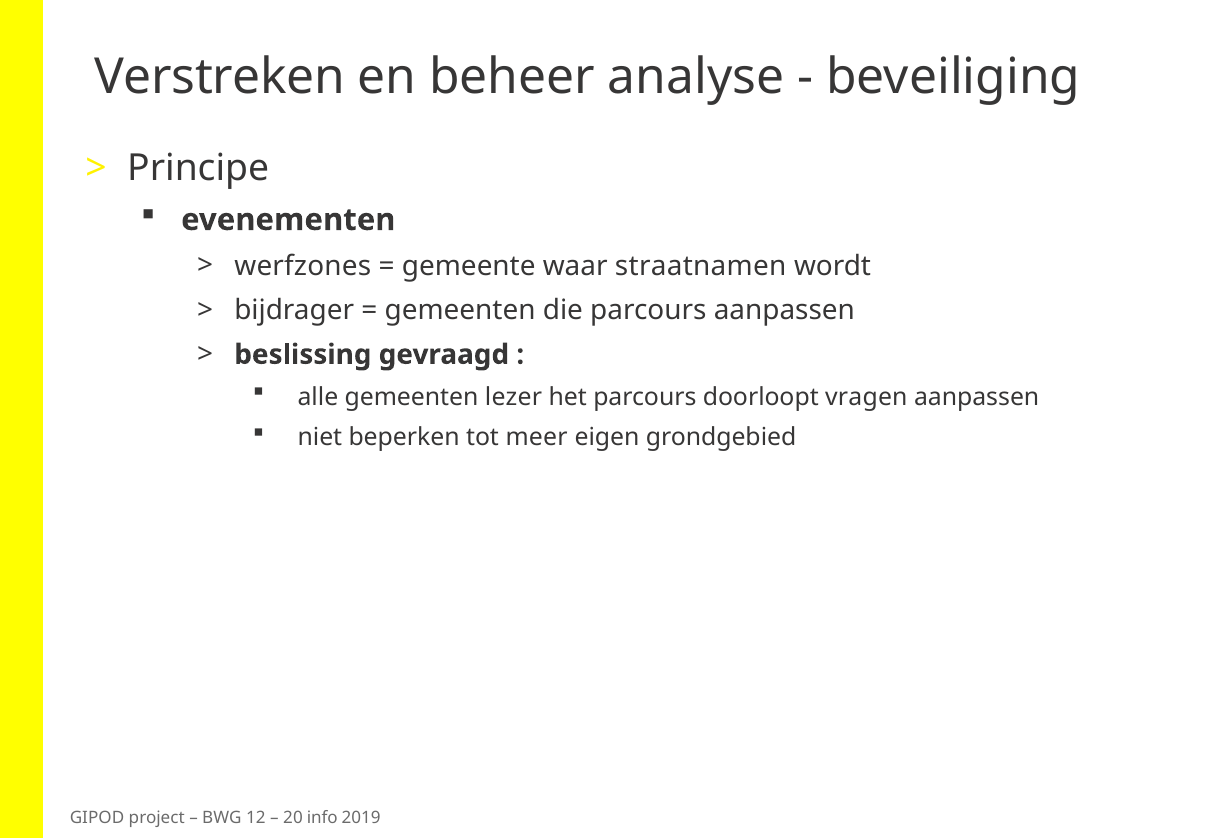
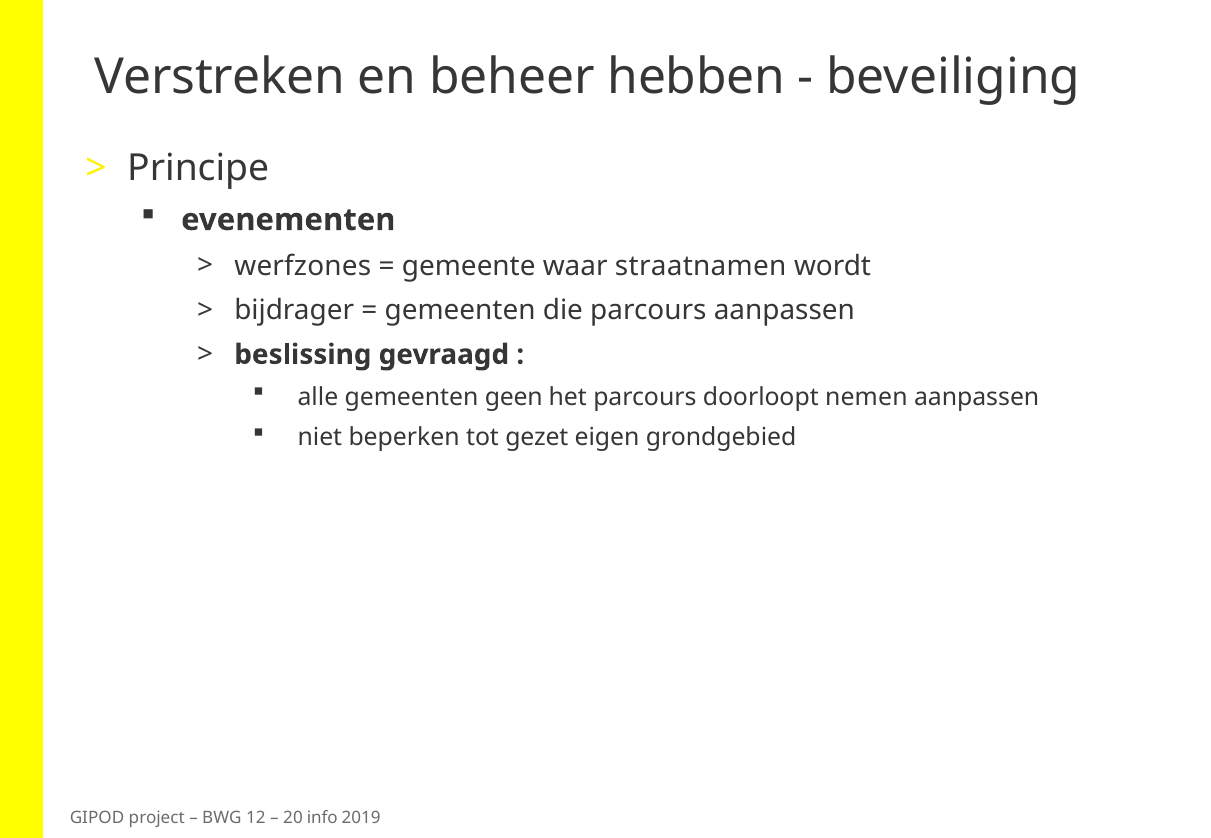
analyse: analyse -> hebben
lezer: lezer -> geen
vragen: vragen -> nemen
meer: meer -> gezet
